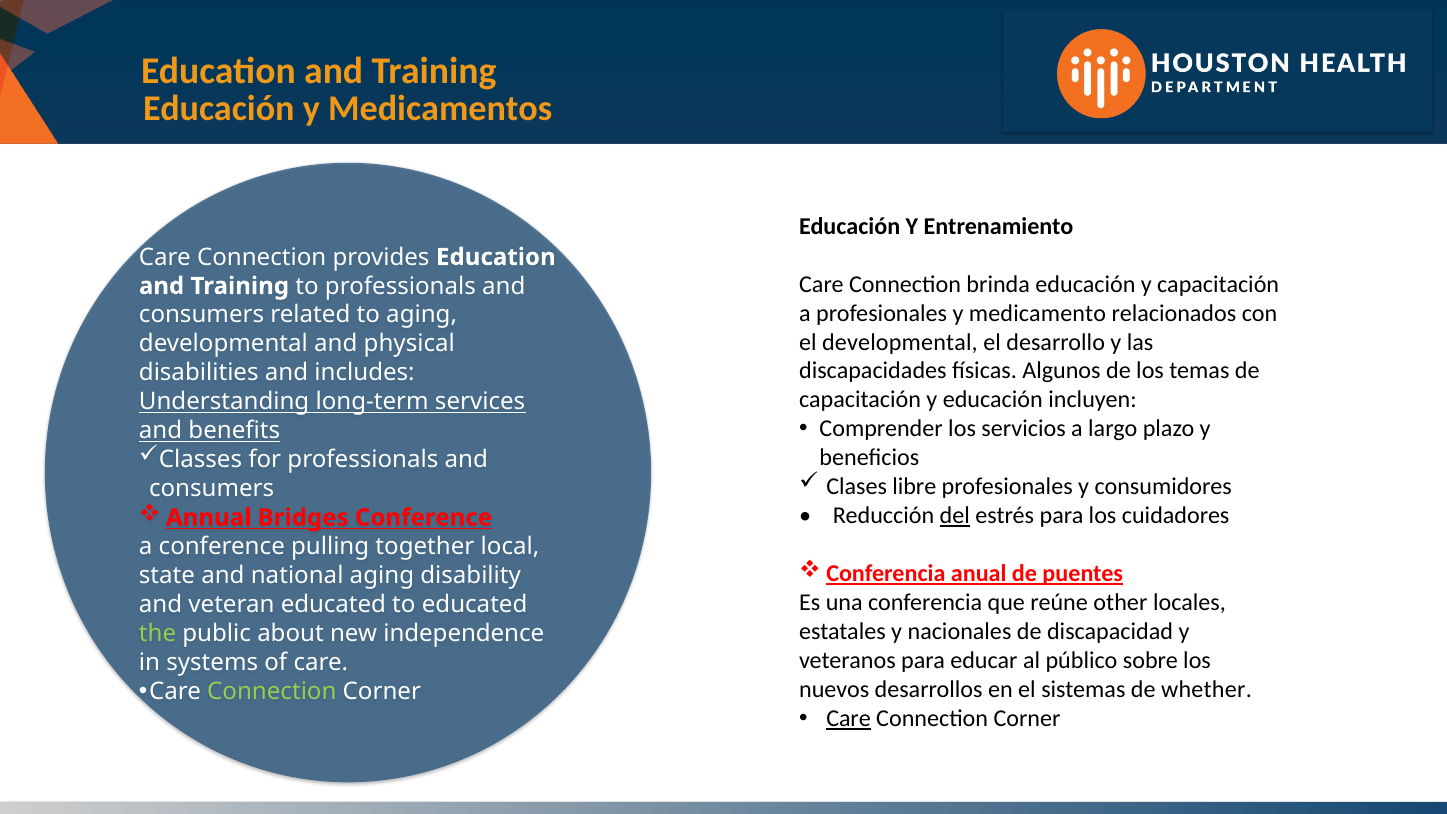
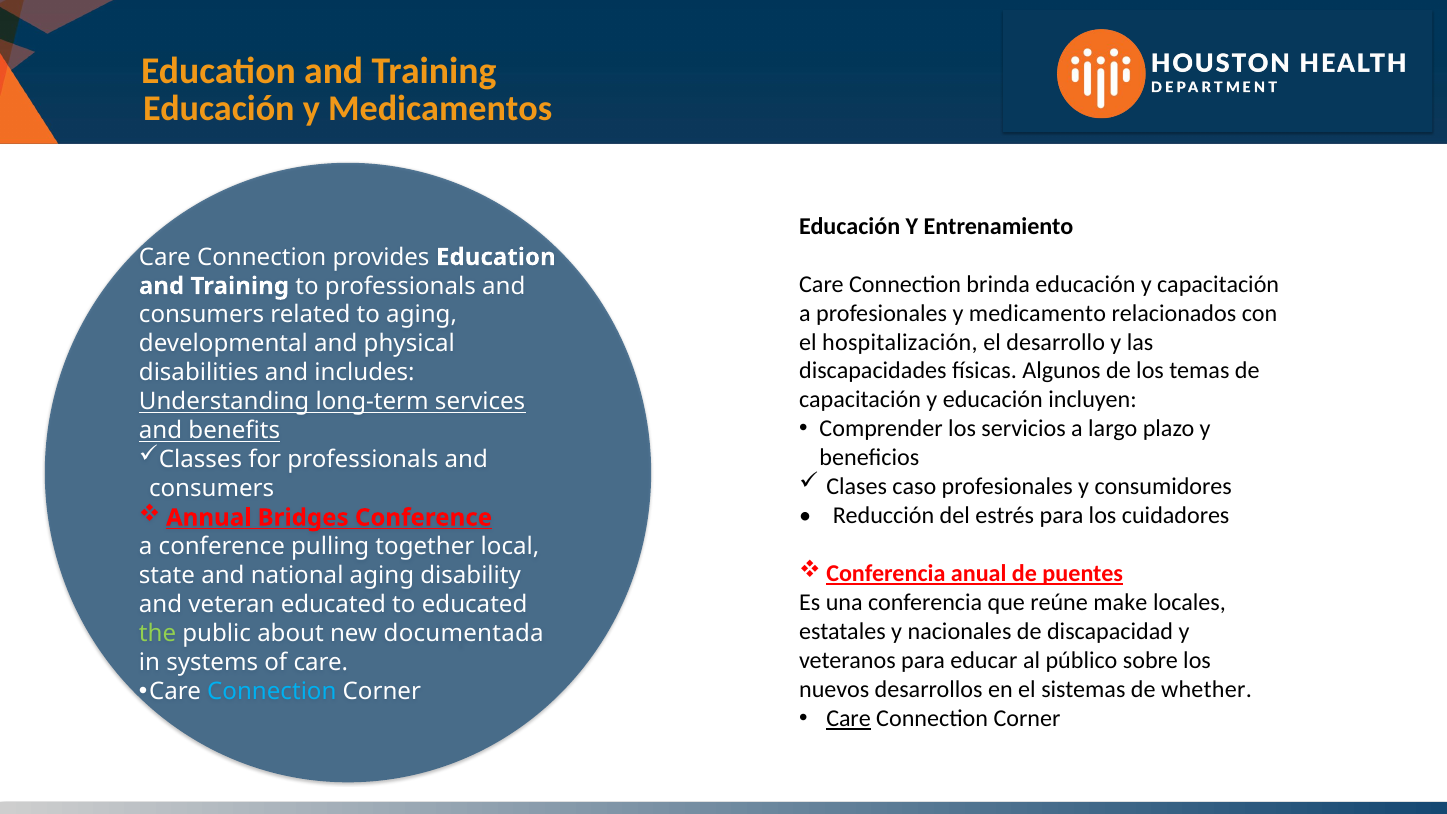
el developmental: developmental -> hospitalización
libre: libre -> caso
del underline: present -> none
other: other -> make
independence: independence -> documentada
Connection at (272, 691) colour: light green -> light blue
